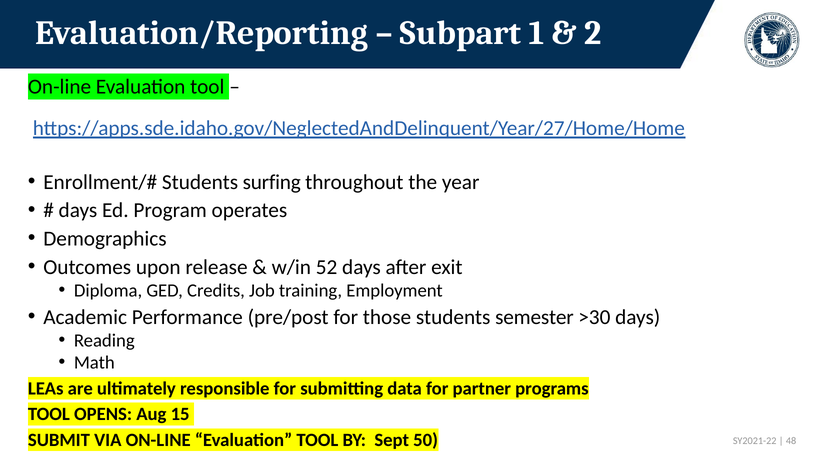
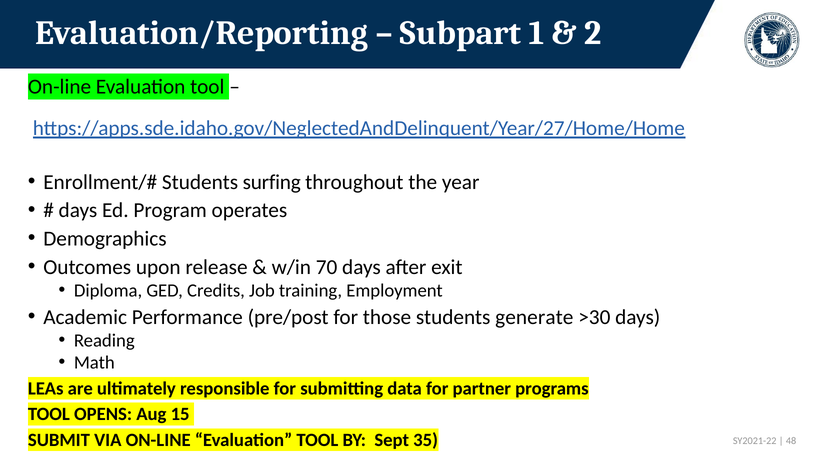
52: 52 -> 70
semester: semester -> generate
50: 50 -> 35
